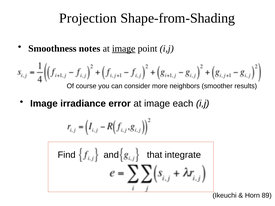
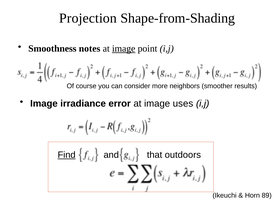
each: each -> uses
Find underline: none -> present
integrate: integrate -> outdoors
